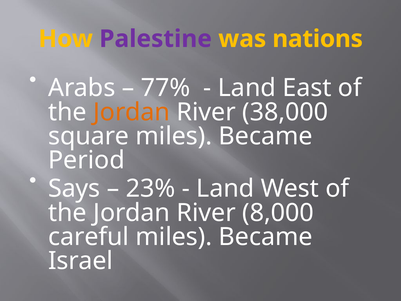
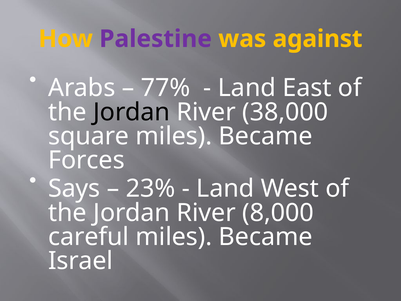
nations: nations -> against
Jordan at (132, 112) colour: orange -> black
Period: Period -> Forces
